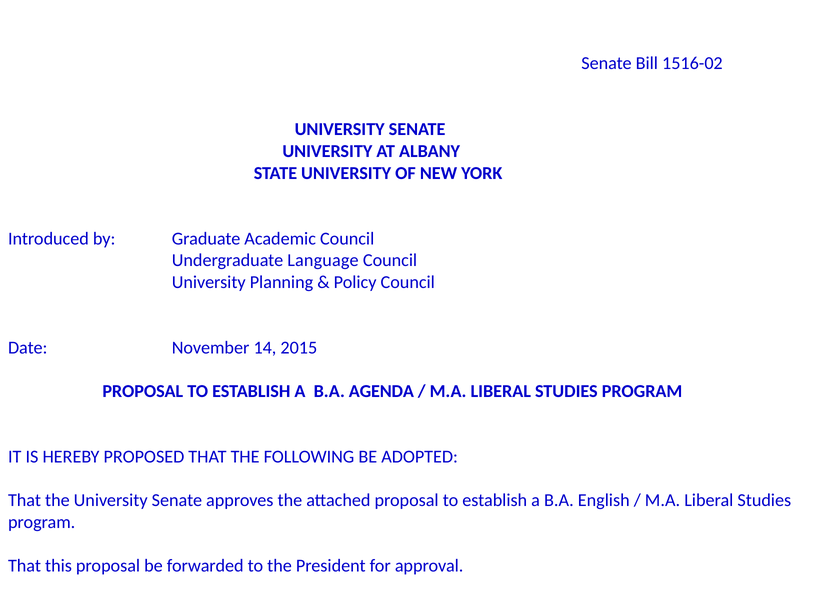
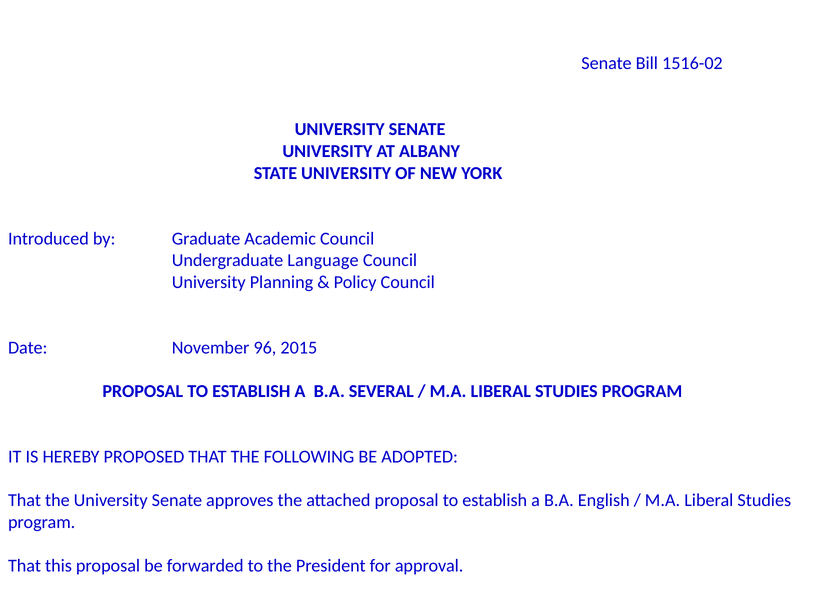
14: 14 -> 96
AGENDA: AGENDA -> SEVERAL
